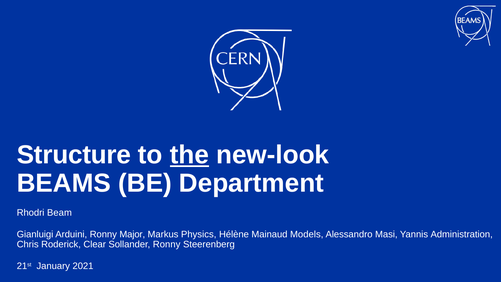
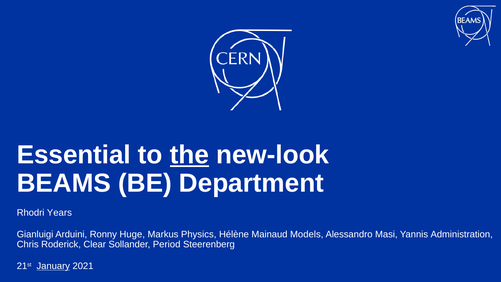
Structure: Structure -> Essential
Beam: Beam -> Years
Major: Major -> Huge
Sollander Ronny: Ronny -> Period
January underline: none -> present
